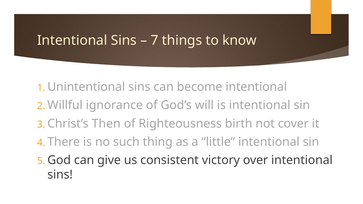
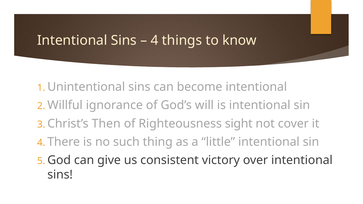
7 at (155, 40): 7 -> 4
birth: birth -> sight
